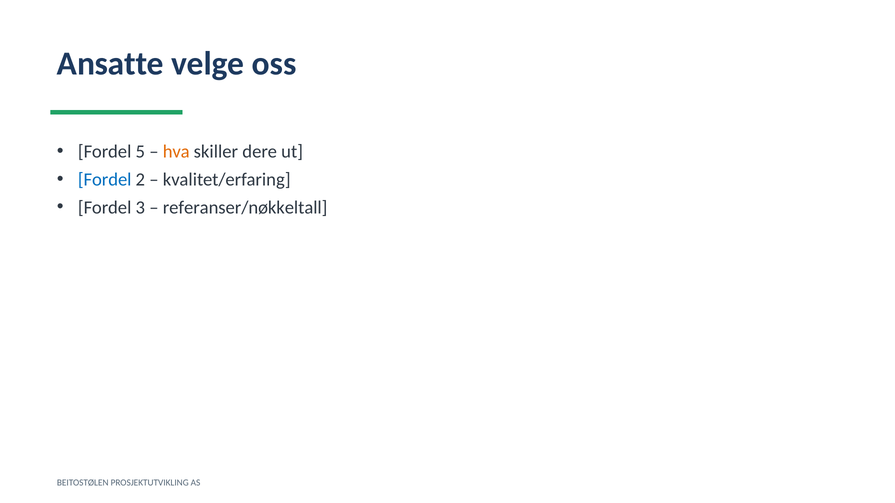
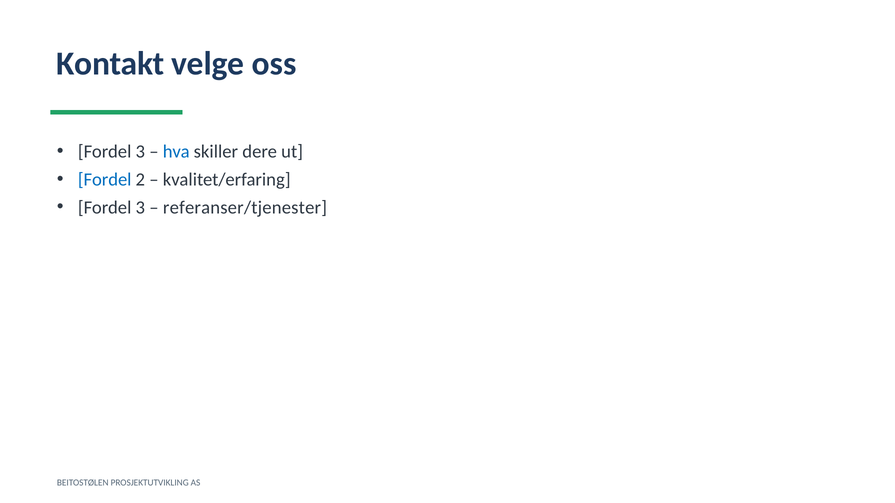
Ansatte: Ansatte -> Kontakt
5 at (140, 152): 5 -> 3
hva colour: orange -> blue
referanser/nøkkeltall: referanser/nøkkeltall -> referanser/tjenester
